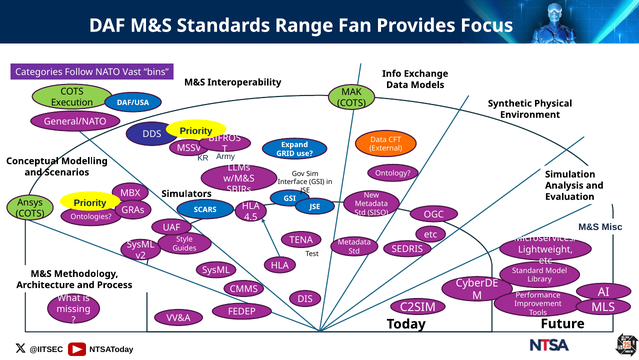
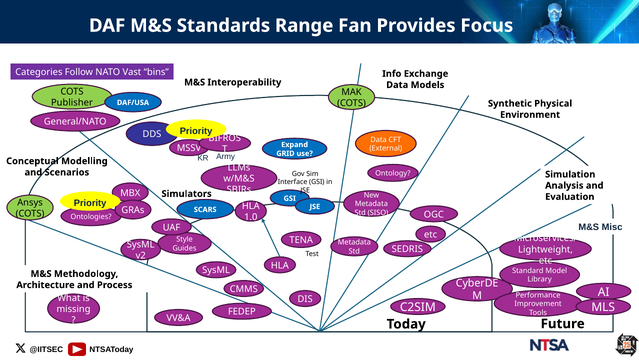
Execution: Execution -> Publisher
4.5: 4.5 -> 1.0
